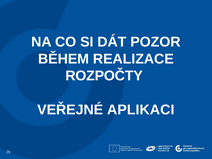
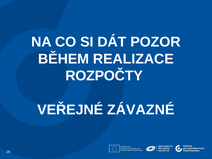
APLIKACI: APLIKACI -> ZÁVAZNÉ
